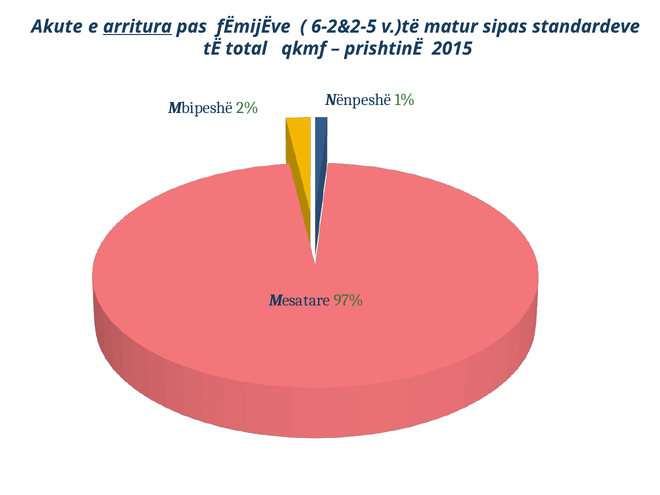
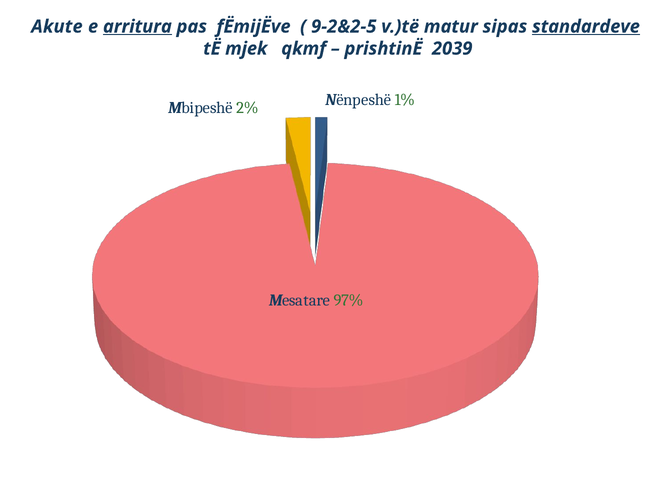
6-2&2-5: 6-2&2-5 -> 9-2&2-5
standardeve underline: none -> present
total: total -> mjek
2015: 2015 -> 2039
